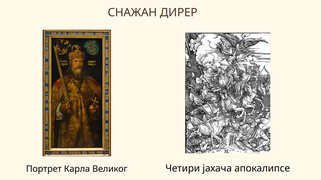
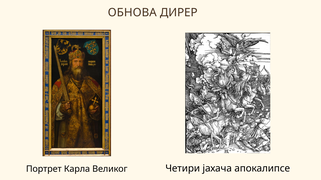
СНАЖАН: СНАЖАН -> ОБНОВА
